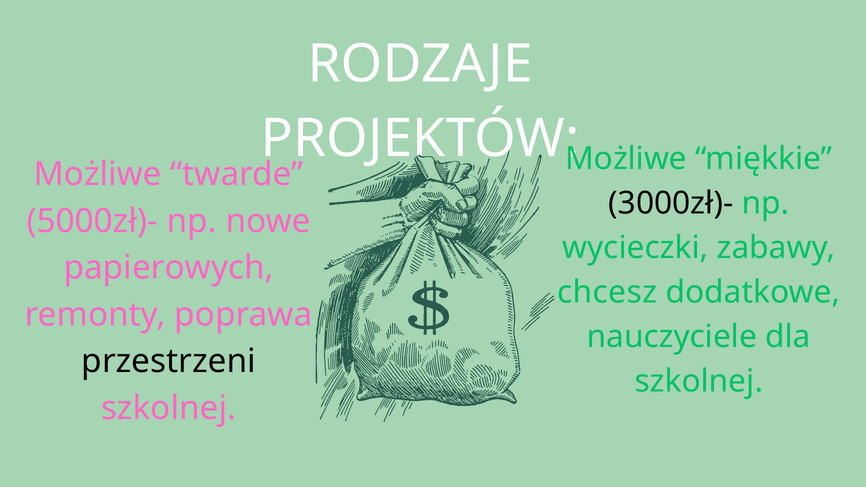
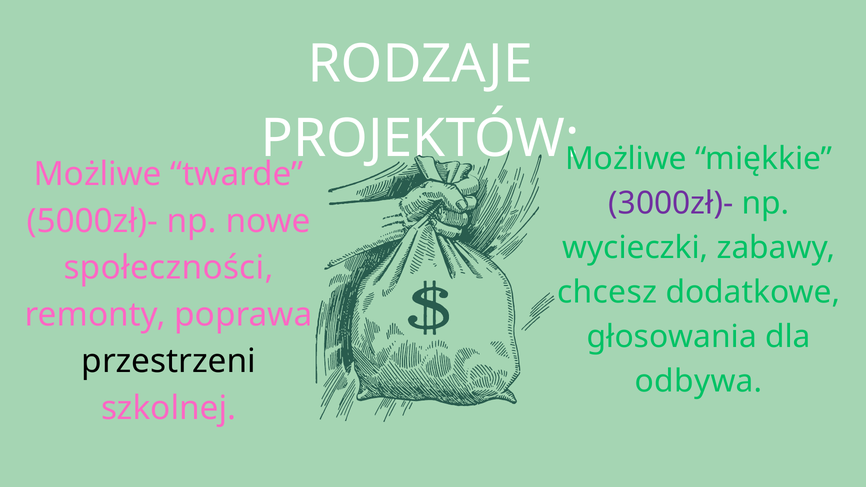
3000zł)- colour: black -> purple
papierowych: papierowych -> społeczności
nauczyciele: nauczyciele -> głosowania
szkolnej at (699, 381): szkolnej -> odbywa
